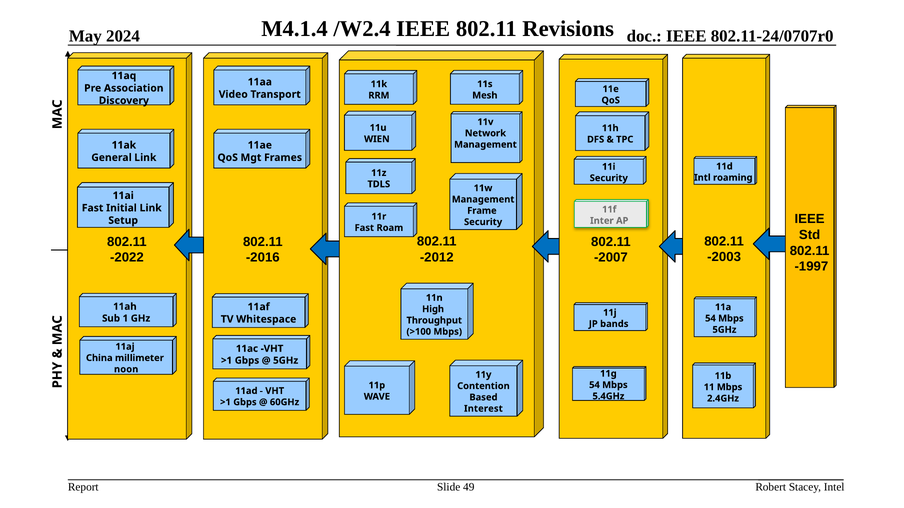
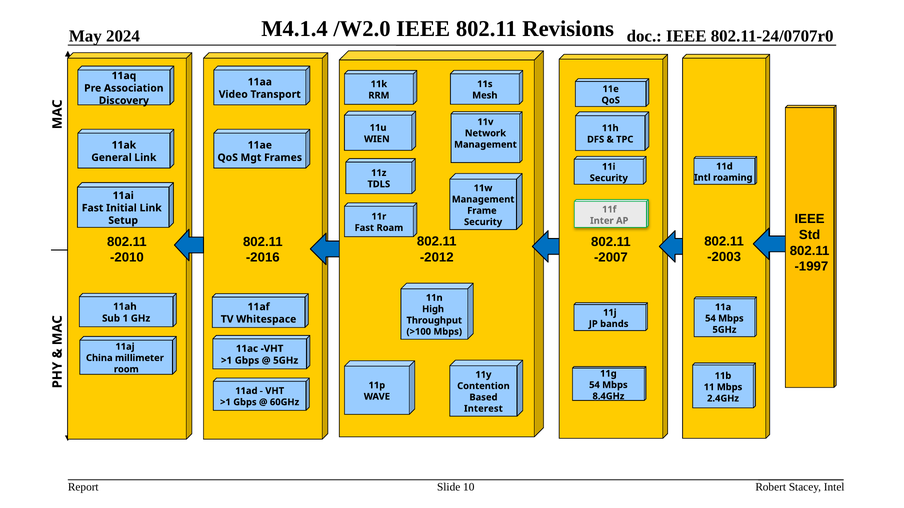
/W2.4: /W2.4 -> /W2.0
-2022: -2022 -> -2010
noon: noon -> room
5.4GHz: 5.4GHz -> 8.4GHz
49: 49 -> 10
